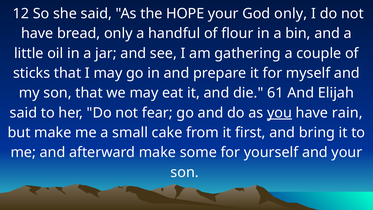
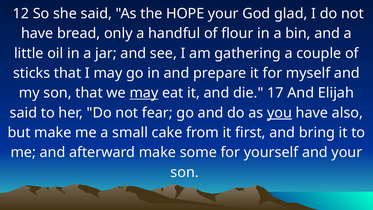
God only: only -> glad
may at (144, 93) underline: none -> present
61: 61 -> 17
rain: rain -> also
